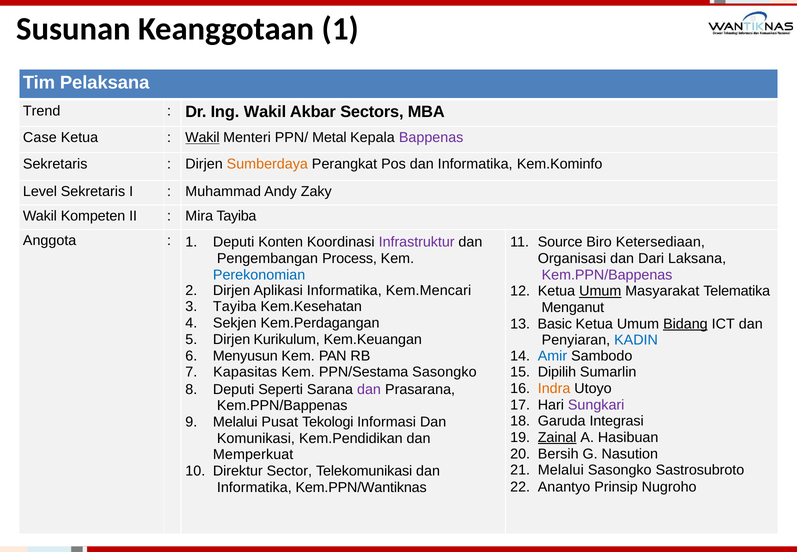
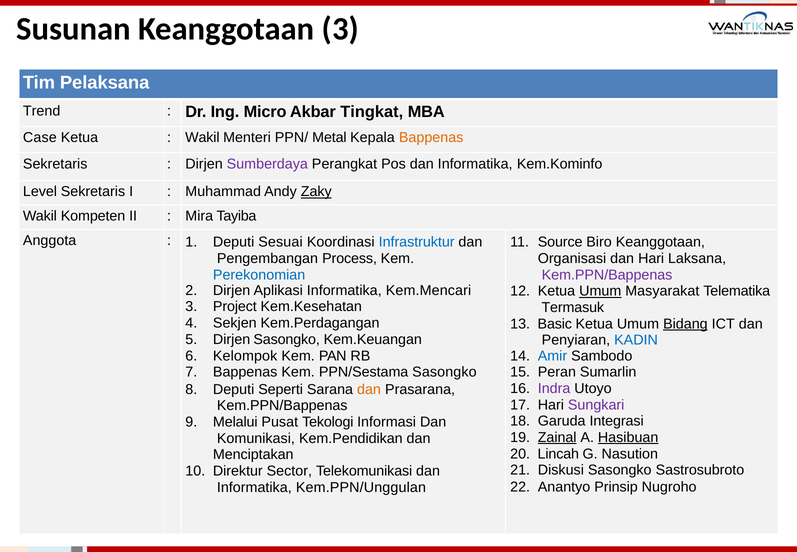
Keanggotaan 1: 1 -> 3
Ing Wakil: Wakil -> Micro
Sectors: Sectors -> Tingkat
Wakil at (202, 137) underline: present -> none
Bappenas at (431, 137) colour: purple -> orange
Sumberdaya colour: orange -> purple
Zaky underline: none -> present
Konten: Konten -> Sesuai
Infrastruktur colour: purple -> blue
Biro Ketersediaan: Ketersediaan -> Keanggotaan
dan Dari: Dari -> Hari
Tayiba at (235, 307): Tayiba -> Project
Menganut: Menganut -> Termasuk
Dirjen Kurikulum: Kurikulum -> Sasongko
Menyusun: Menyusun -> Kelompok
Kapasitas at (245, 372): Kapasitas -> Bappenas
Dipilih: Dipilih -> Peran
Indra colour: orange -> purple
dan at (369, 389) colour: purple -> orange
Hasibuan underline: none -> present
Bersih: Bersih -> Lincah
Memperkuat: Memperkuat -> Menciptakan
Melalui at (561, 470): Melalui -> Diskusi
Kem.PPN/Wantiknas: Kem.PPN/Wantiknas -> Kem.PPN/Unggulan
